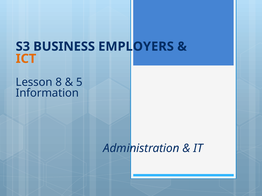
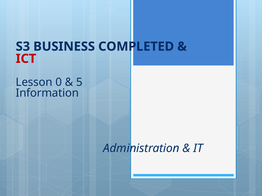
EMPLOYERS: EMPLOYERS -> COMPLETED
ICT colour: orange -> red
8: 8 -> 0
